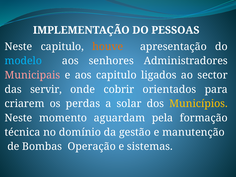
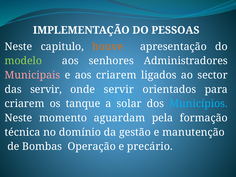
modelo colour: light blue -> light green
aos capitulo: capitulo -> criarem
onde cobrir: cobrir -> servir
perdas: perdas -> tanque
Municípios colour: yellow -> light blue
sistemas: sistemas -> precário
